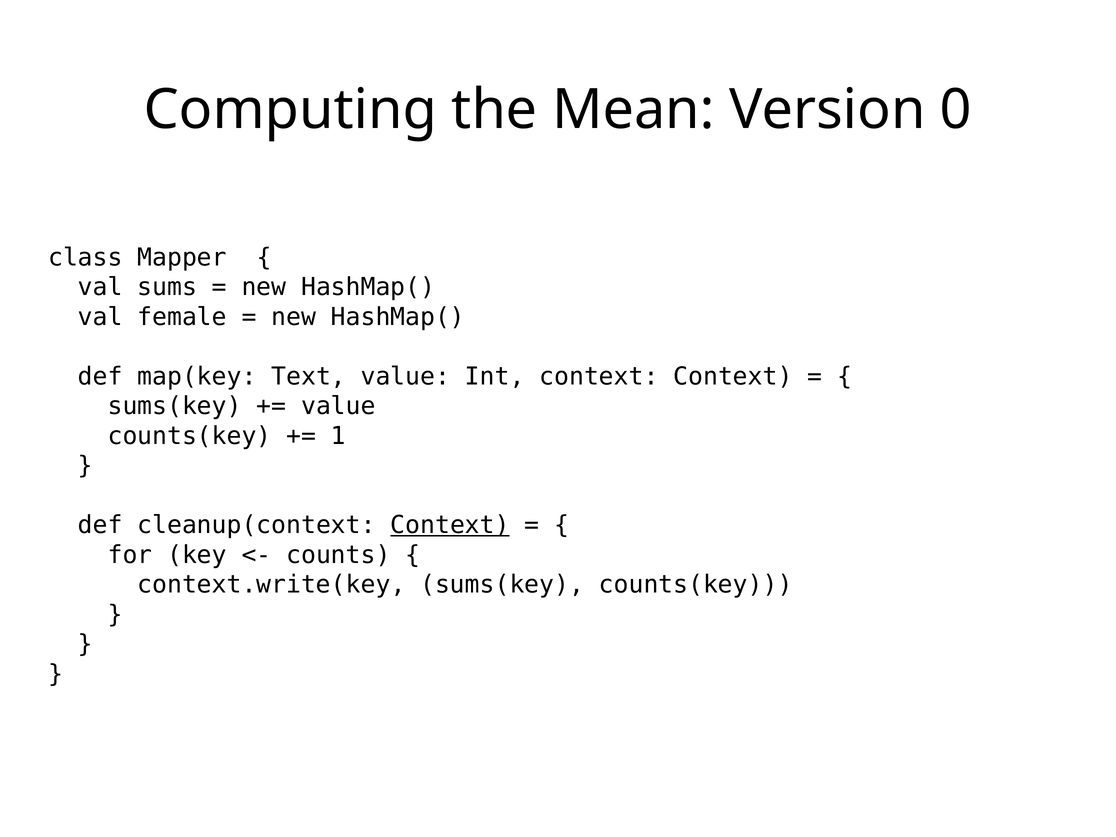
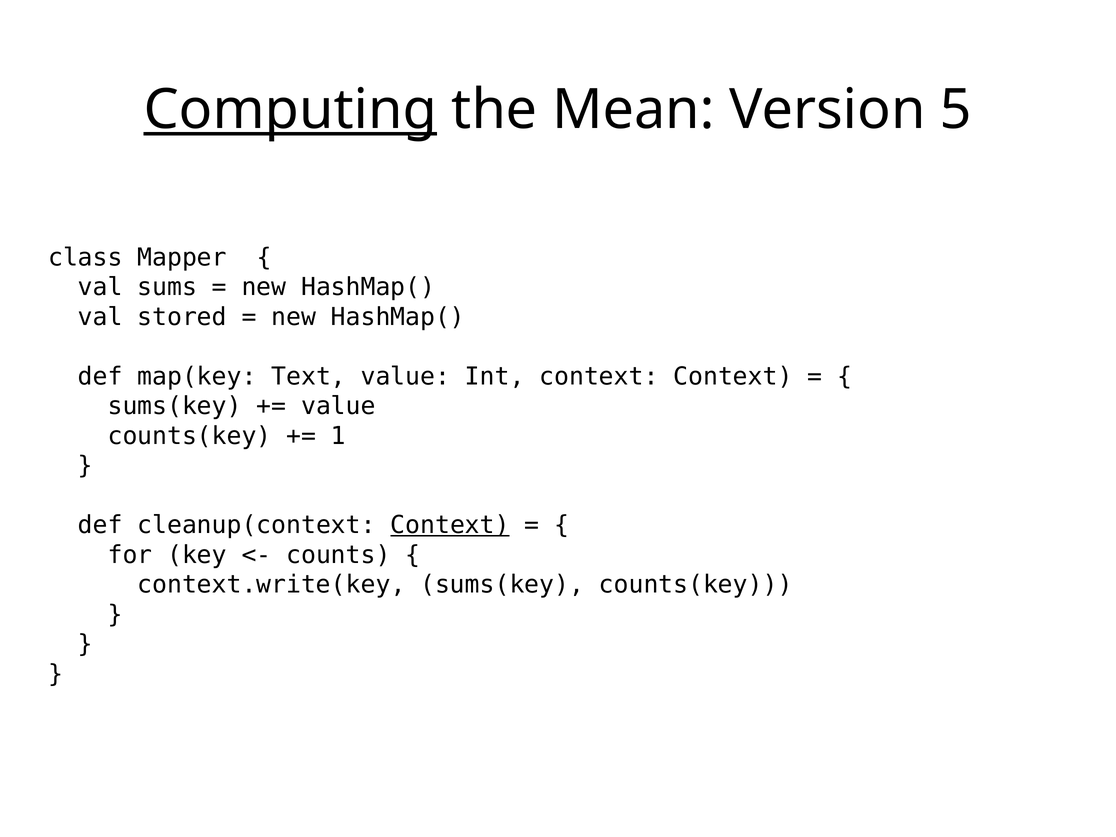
Computing underline: none -> present
0: 0 -> 5
female: female -> stored
